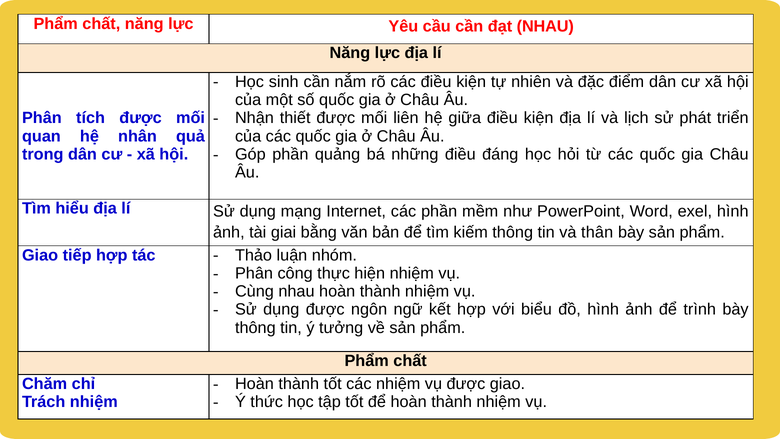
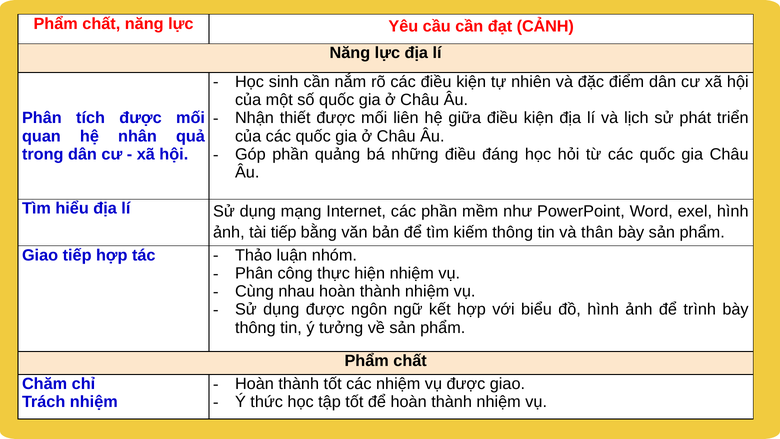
đạt NHAU: NHAU -> CẢNH
tài giai: giai -> tiếp
